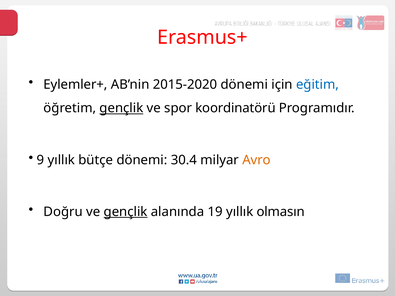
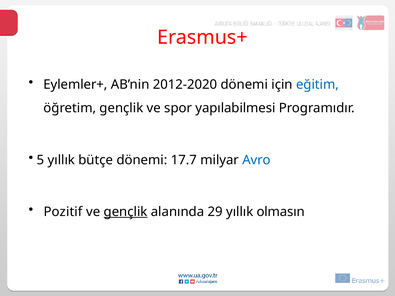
2015-2020: 2015-2020 -> 2012-2020
gençlik at (121, 108) underline: present -> none
koordinatörü: koordinatörü -> yapılabilmesi
9: 9 -> 5
30.4: 30.4 -> 17.7
Avro colour: orange -> blue
Doğru: Doğru -> Pozitif
19: 19 -> 29
